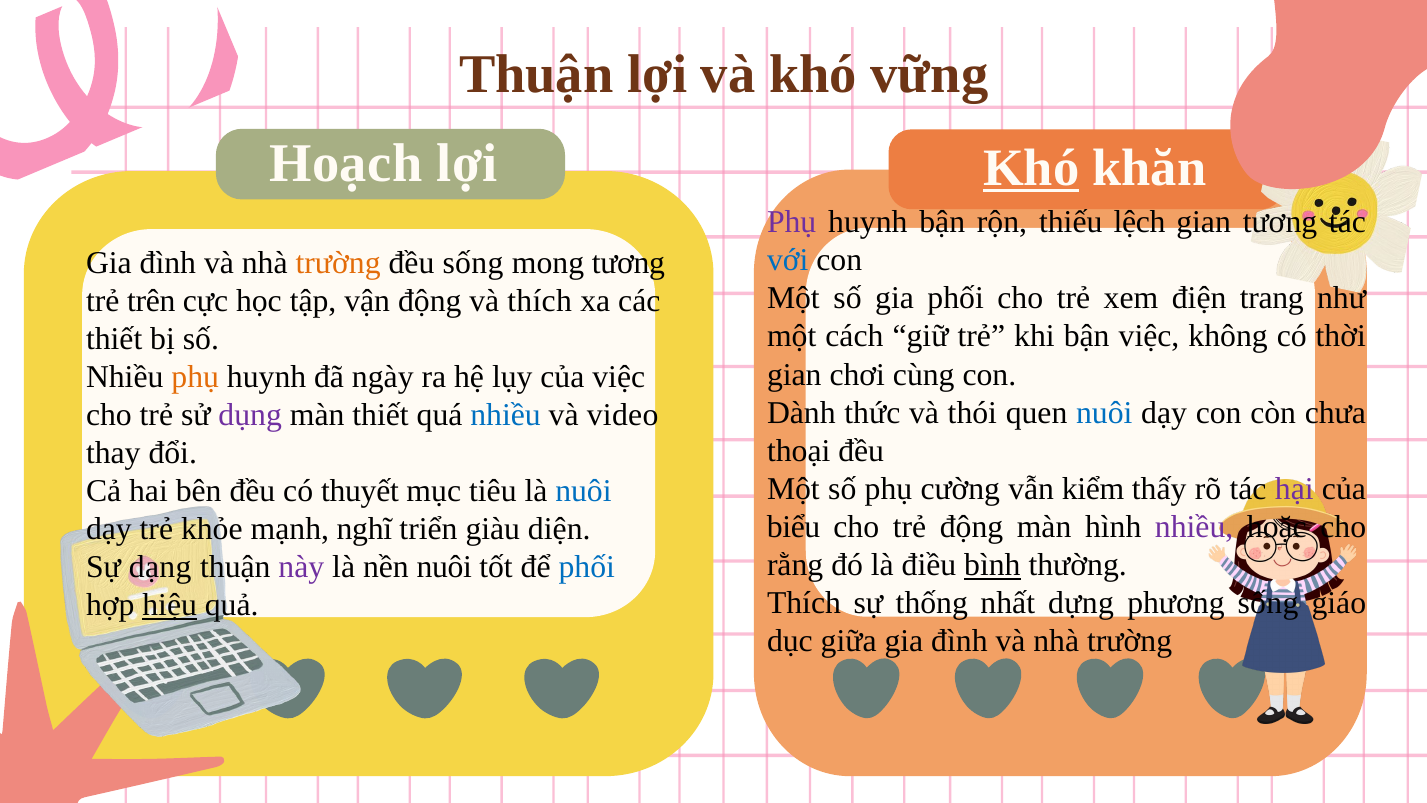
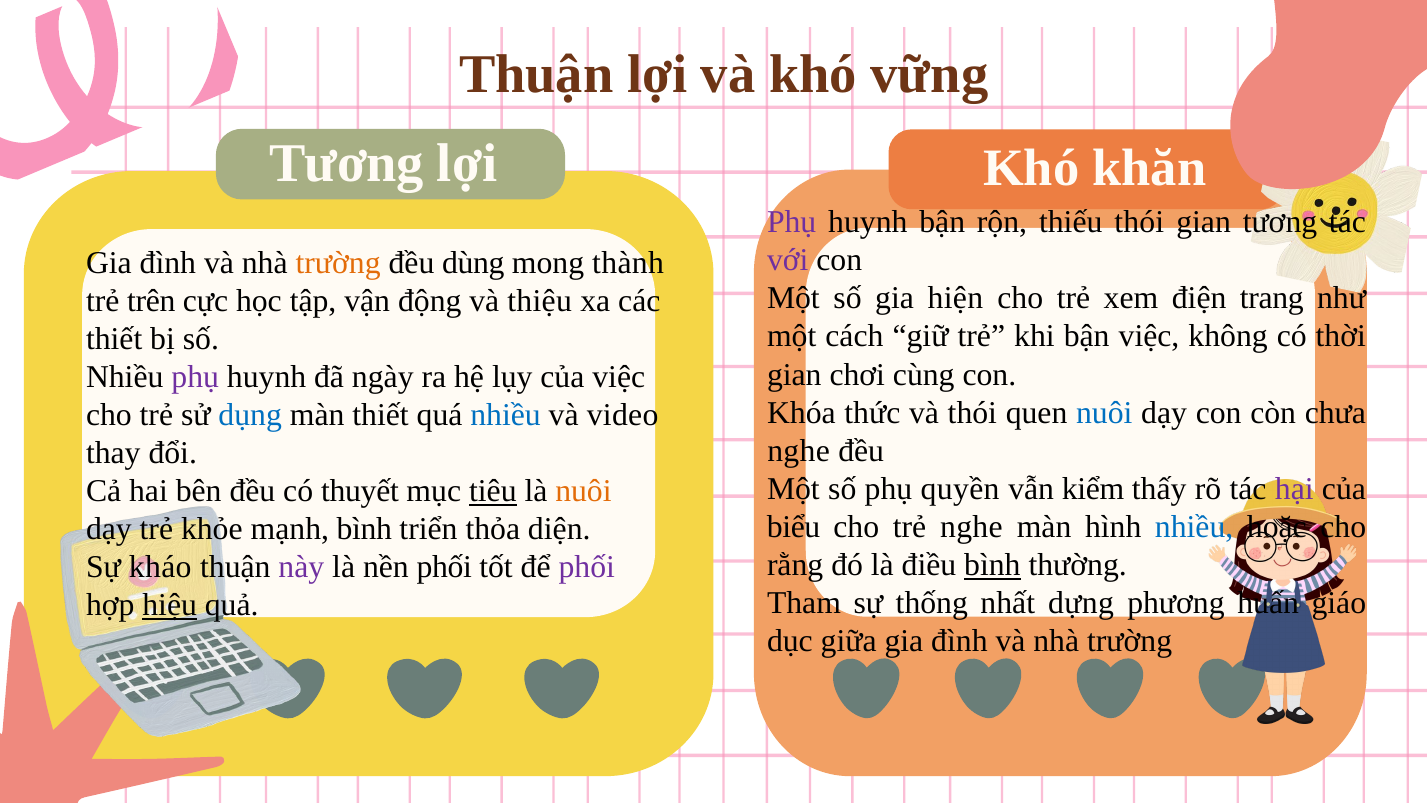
Hoạch at (346, 164): Hoạch -> Tương
Khó at (1031, 168) underline: present -> none
thiếu lệch: lệch -> thói
với colour: blue -> purple
đều sống: sống -> dùng
mong tương: tương -> thành
gia phối: phối -> hiện
và thích: thích -> thiệu
phụ at (195, 377) colour: orange -> purple
Dành: Dành -> Khóa
dụng colour: purple -> blue
thoại at (799, 451): thoại -> nghe
cường: cường -> quyền
tiêu underline: none -> present
nuôi at (583, 491) colour: blue -> orange
trẻ động: động -> nghe
nhiều at (1194, 527) colour: purple -> blue
mạnh nghĩ: nghĩ -> bình
giàu: giàu -> thỏa
dạng: dạng -> kháo
nền nuôi: nuôi -> phối
phối at (587, 567) colour: blue -> purple
Thích at (804, 603): Thích -> Tham
phương sống: sống -> huấn
